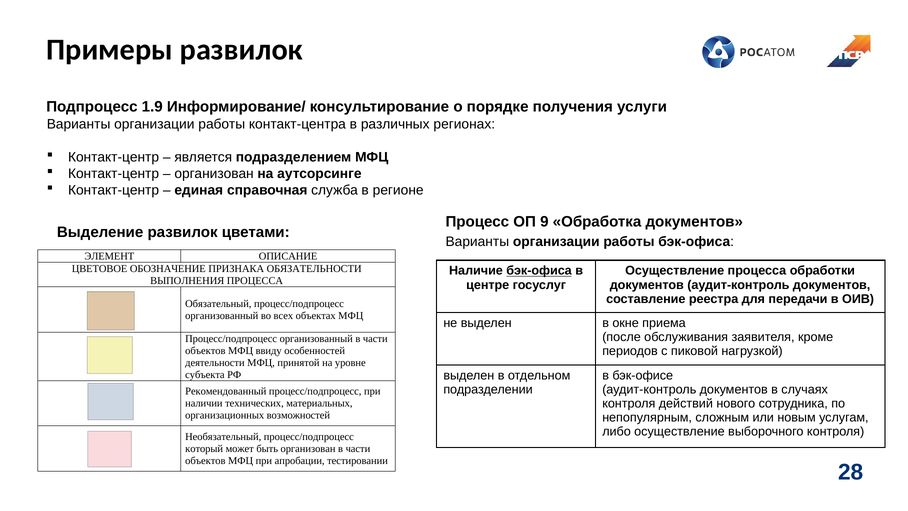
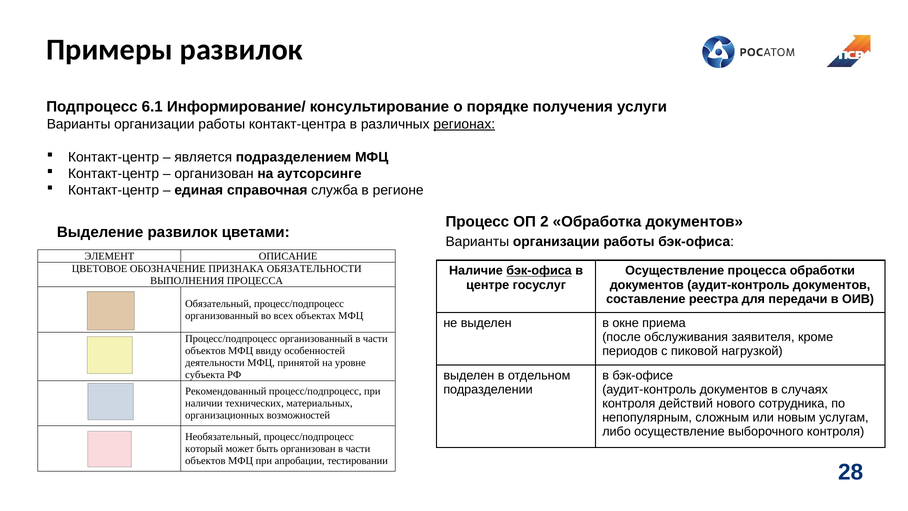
1.9: 1.9 -> 6.1
регионах underline: none -> present
9: 9 -> 2
